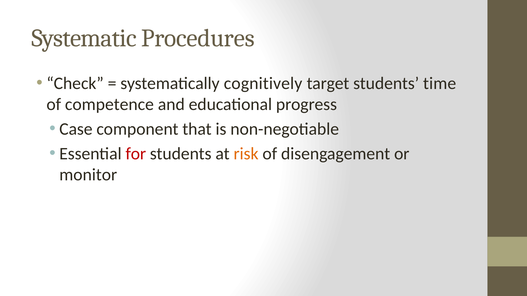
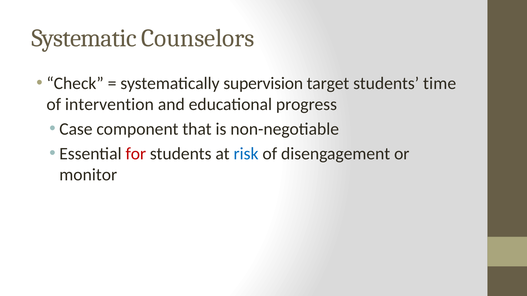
Procedures: Procedures -> Counselors
cognitively: cognitively -> supervision
competence: competence -> intervention
risk colour: orange -> blue
